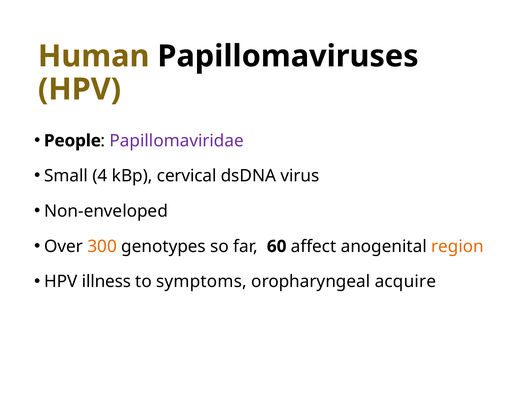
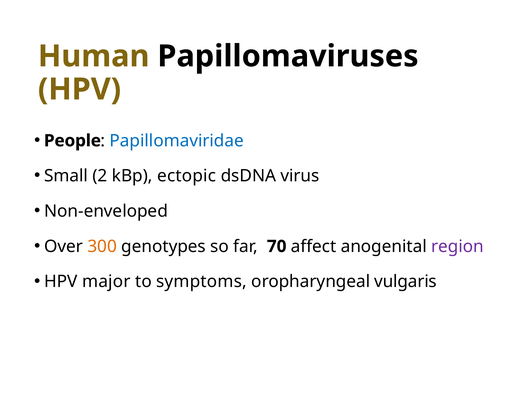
Papillomaviridae colour: purple -> blue
4: 4 -> 2
cervical: cervical -> ectopic
60: 60 -> 70
region colour: orange -> purple
illness: illness -> major
acquire: acquire -> vulgaris
